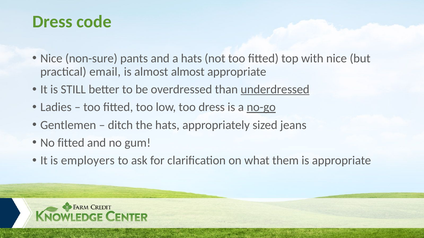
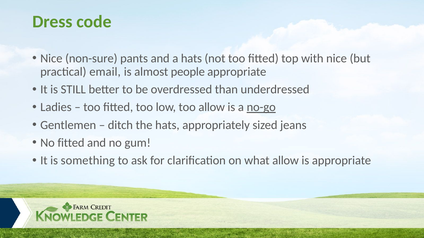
almost almost: almost -> people
underdressed underline: present -> none
too dress: dress -> allow
employers: employers -> something
what them: them -> allow
